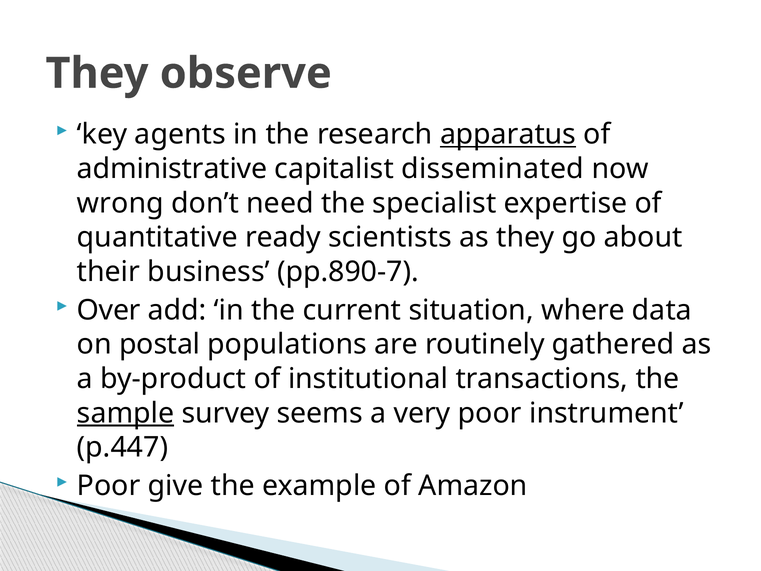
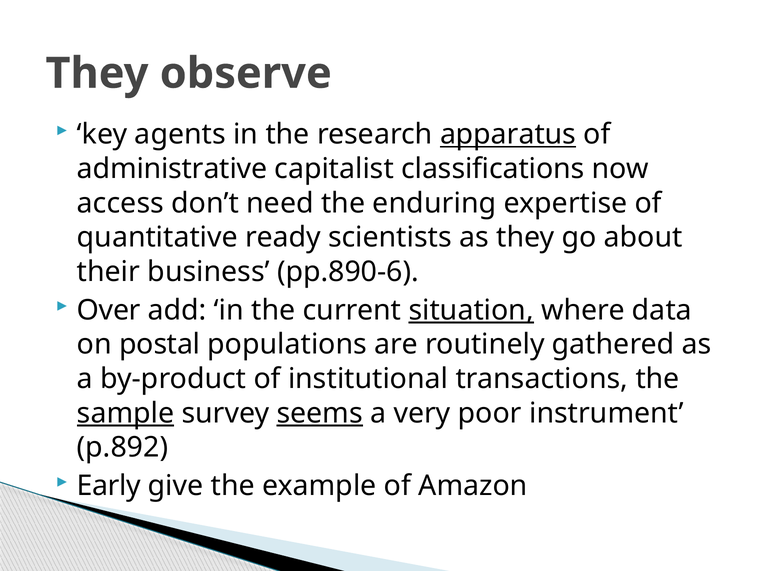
disseminated: disseminated -> classifications
wrong: wrong -> access
specialist: specialist -> enduring
pp.890-7: pp.890-7 -> pp.890-6
situation underline: none -> present
seems underline: none -> present
p.447: p.447 -> p.892
Poor at (109, 486): Poor -> Early
